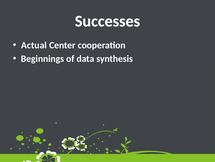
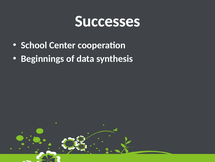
Actual: Actual -> School
